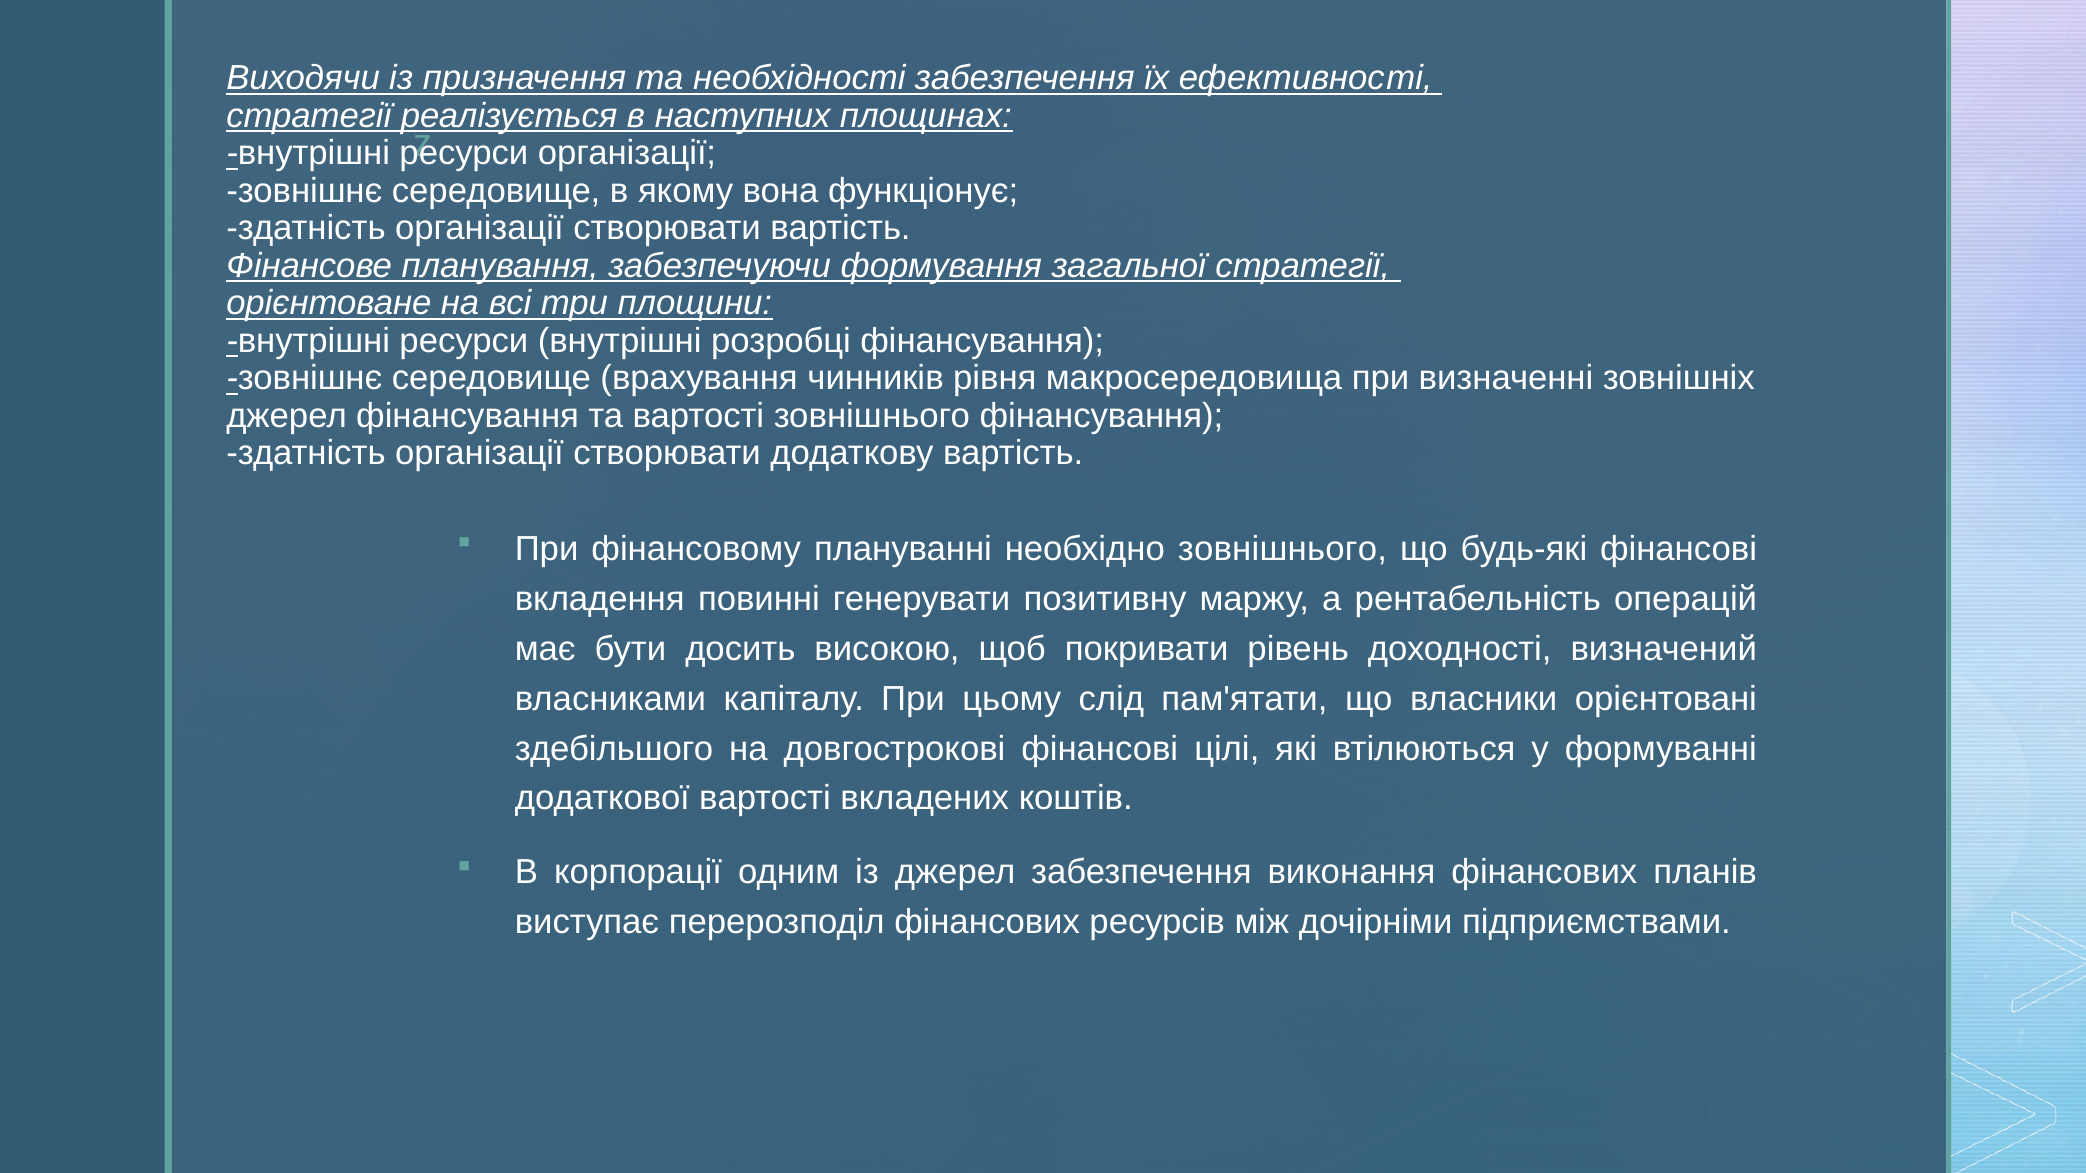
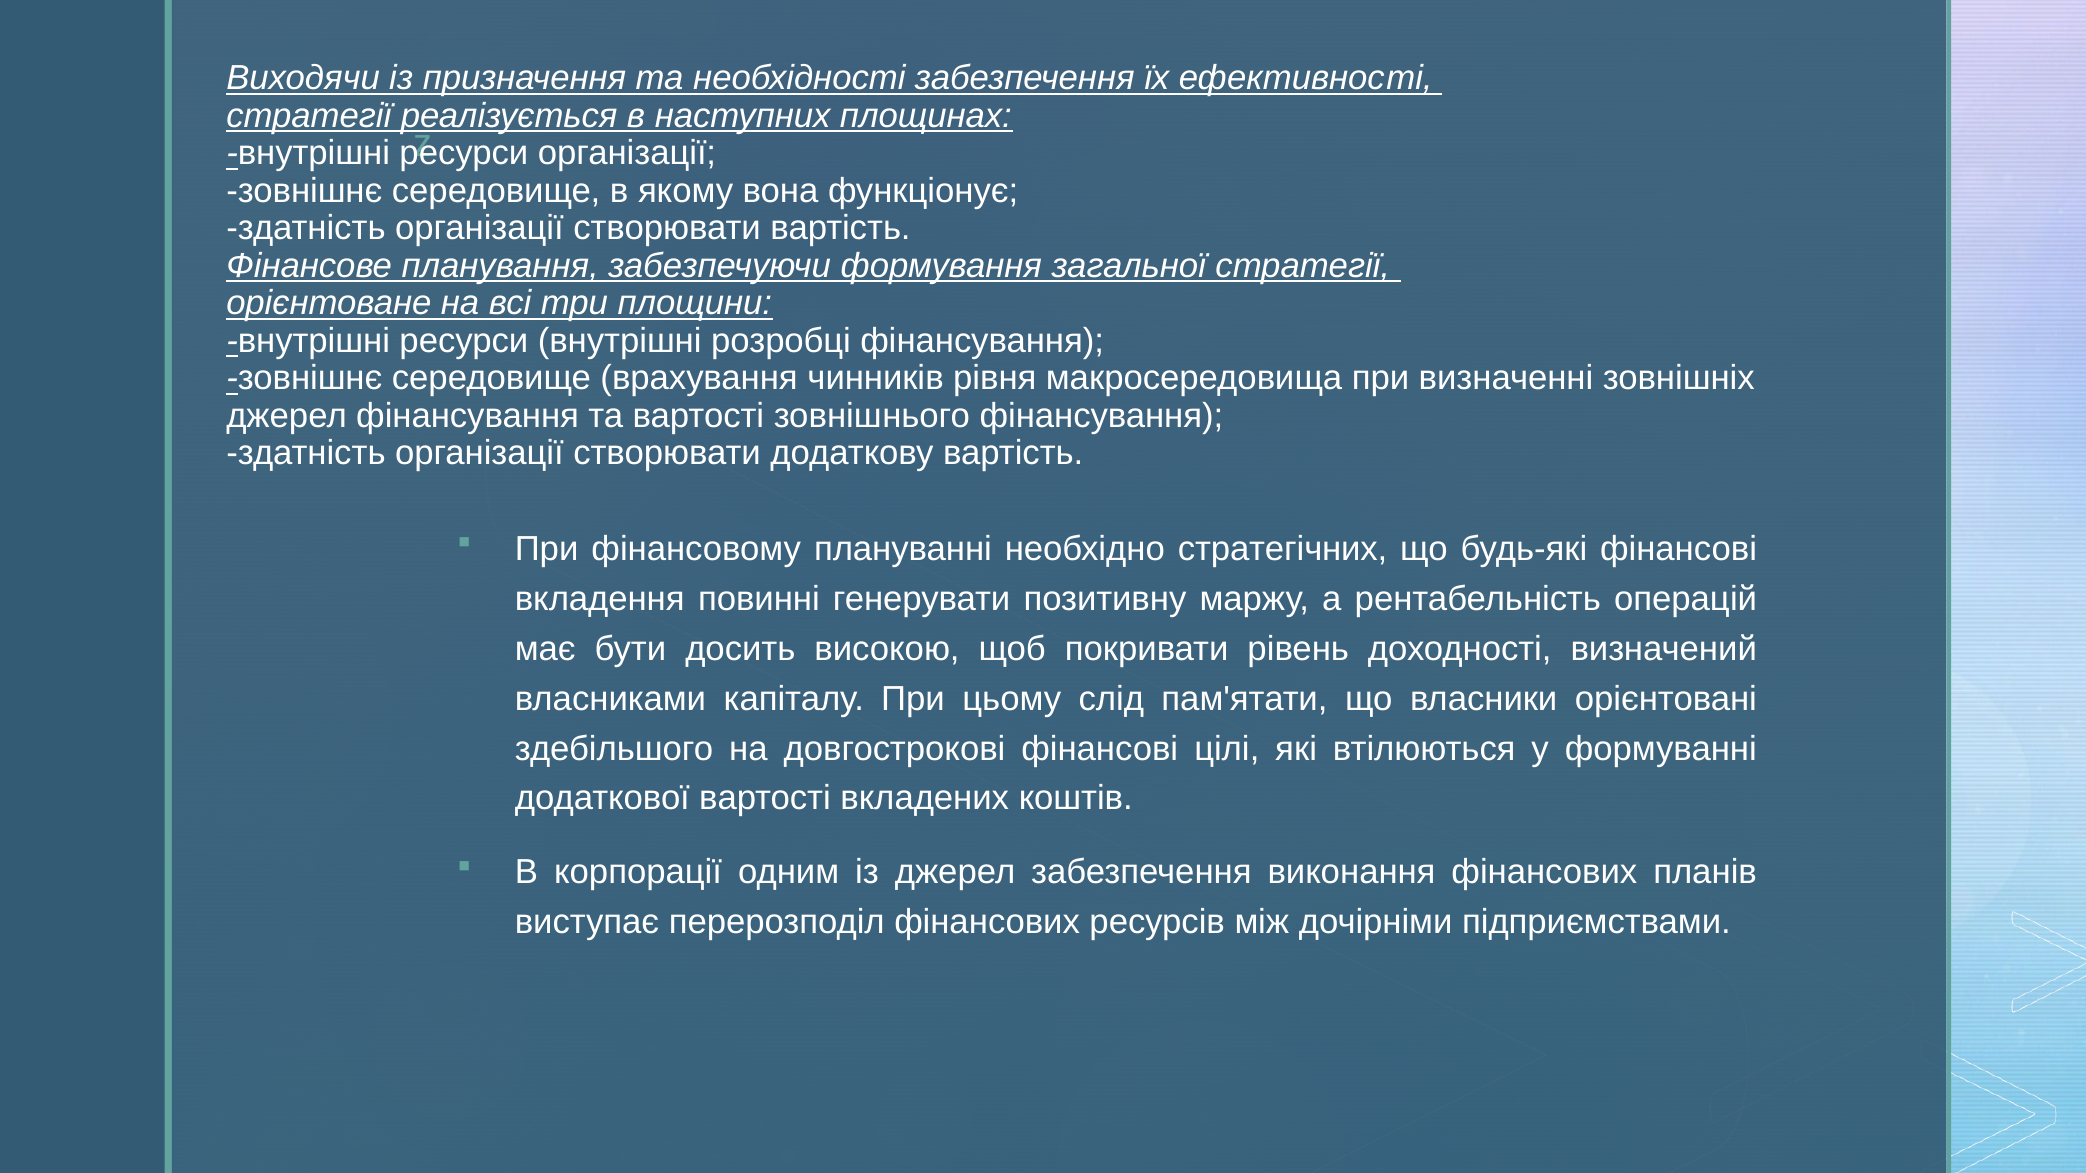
зовнішнього: зовнішнього -> стратегічних
